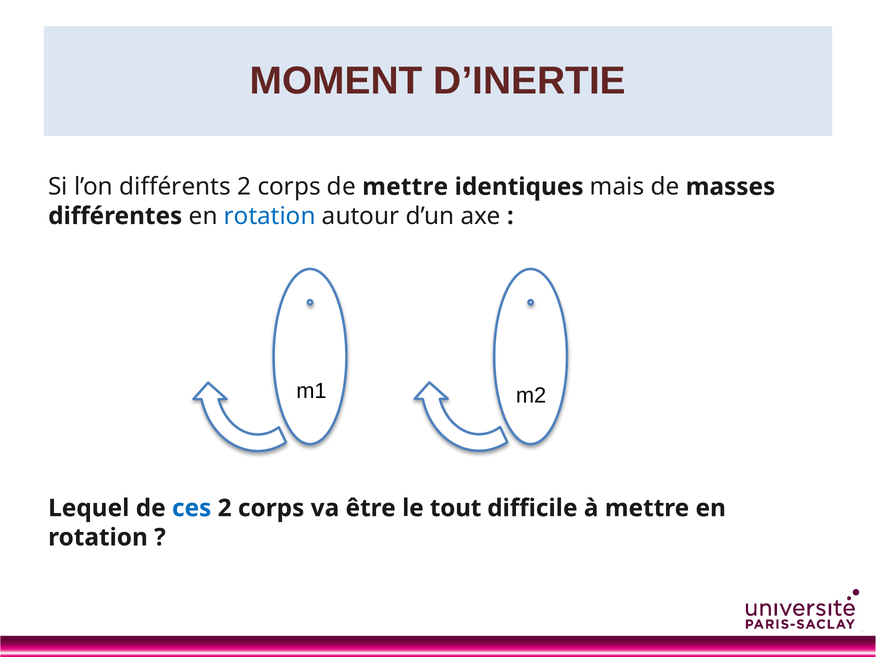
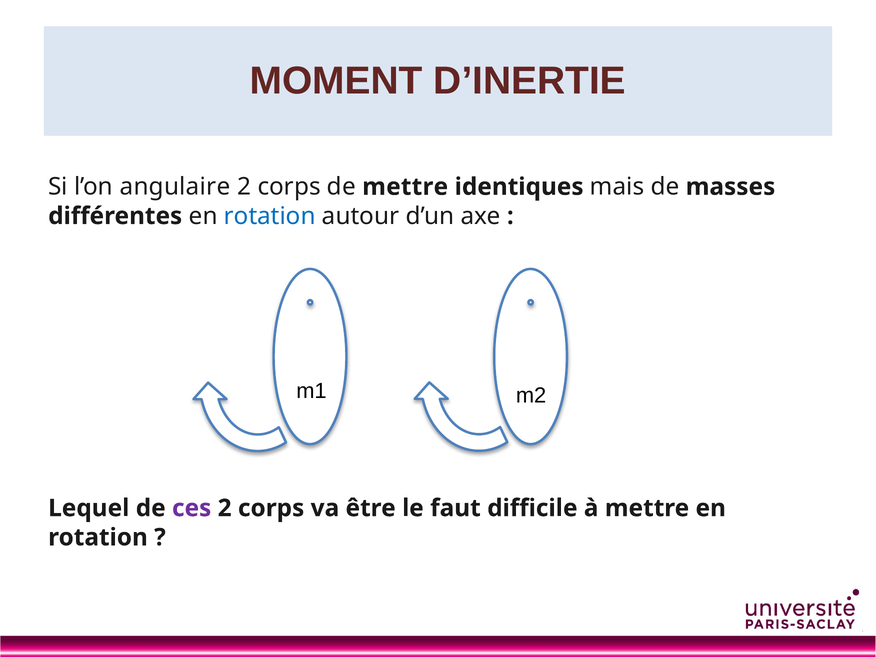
différents: différents -> angulaire
ces colour: blue -> purple
tout: tout -> faut
